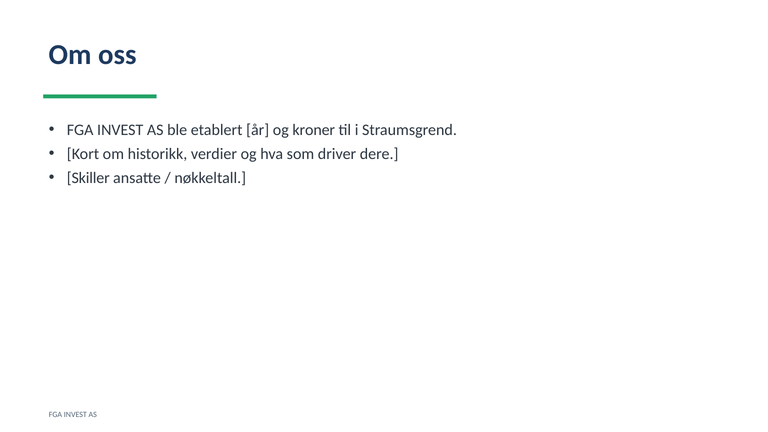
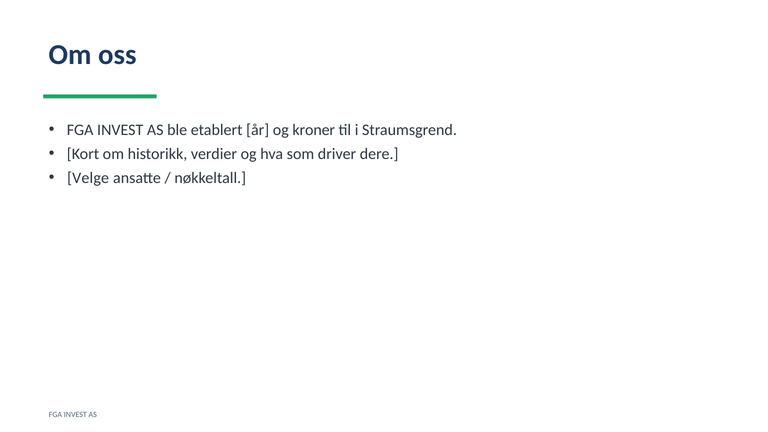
Skiller: Skiller -> Velge
